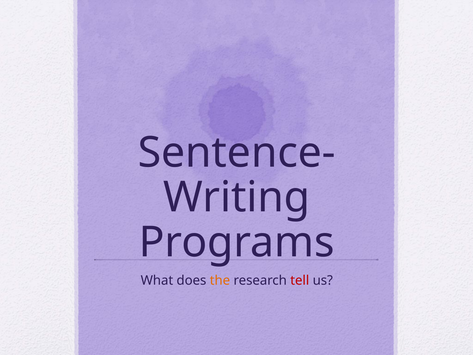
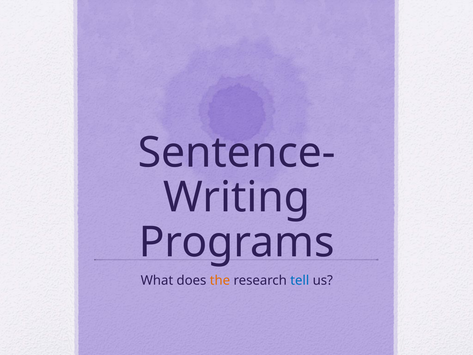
tell colour: red -> blue
